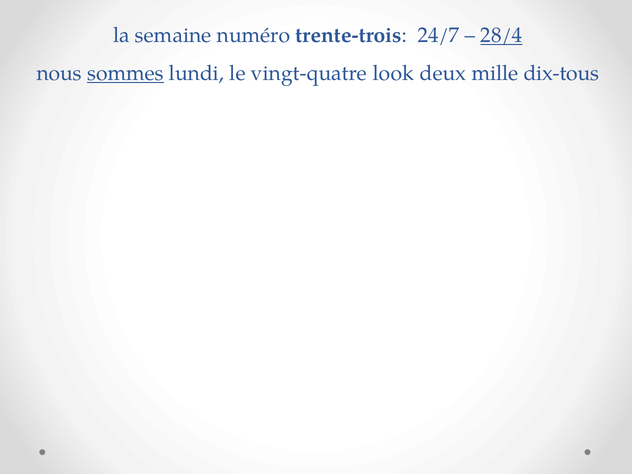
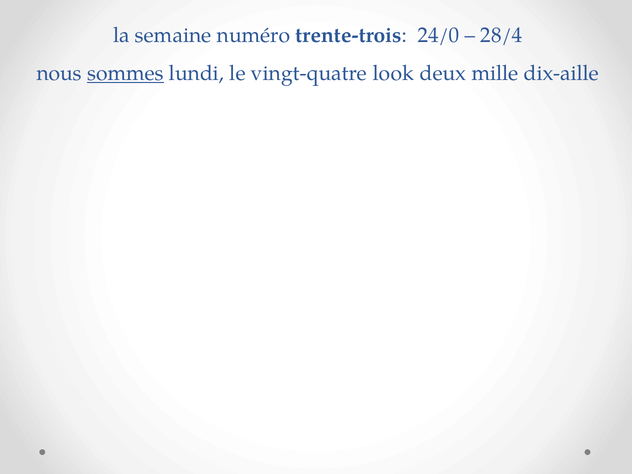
24/7: 24/7 -> 24/0
28/4 underline: present -> none
dix-tous: dix-tous -> dix-aille
